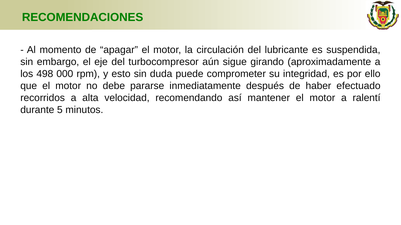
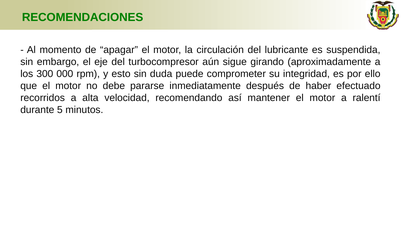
498: 498 -> 300
